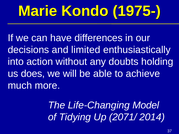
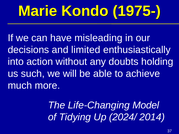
differences: differences -> misleading
does: does -> such
2071/: 2071/ -> 2024/
